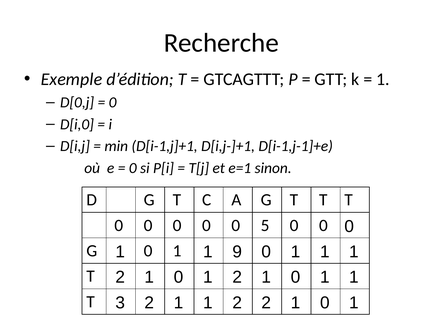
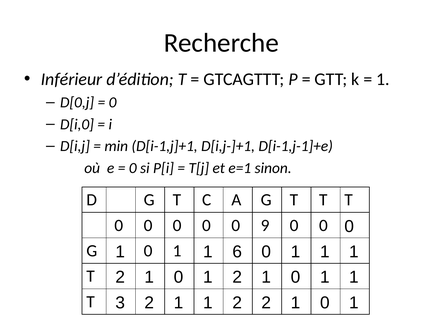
Exemple: Exemple -> Inférieur
5: 5 -> 9
9: 9 -> 6
